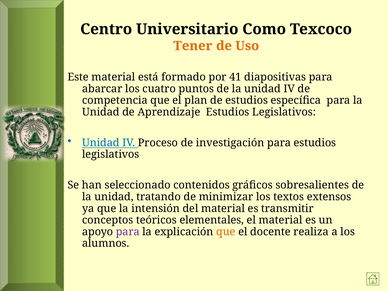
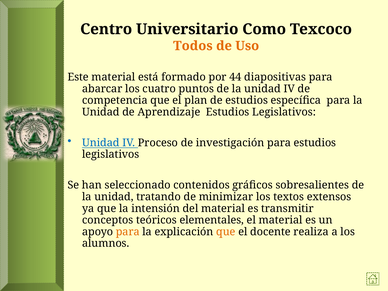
Tener: Tener -> Todos
41: 41 -> 44
para at (128, 232) colour: purple -> orange
